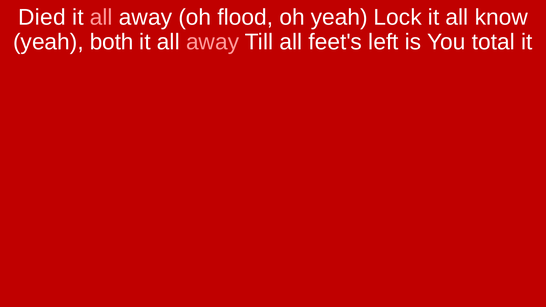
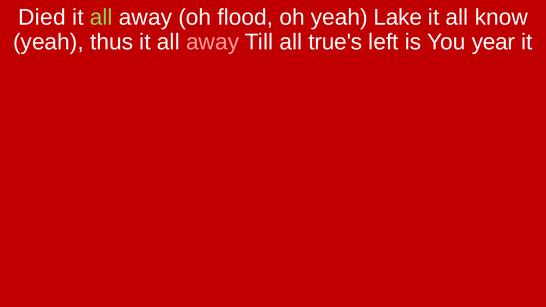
all at (101, 17) colour: pink -> light green
Lock: Lock -> Lake
both: both -> thus
feet's: feet's -> true's
total: total -> year
